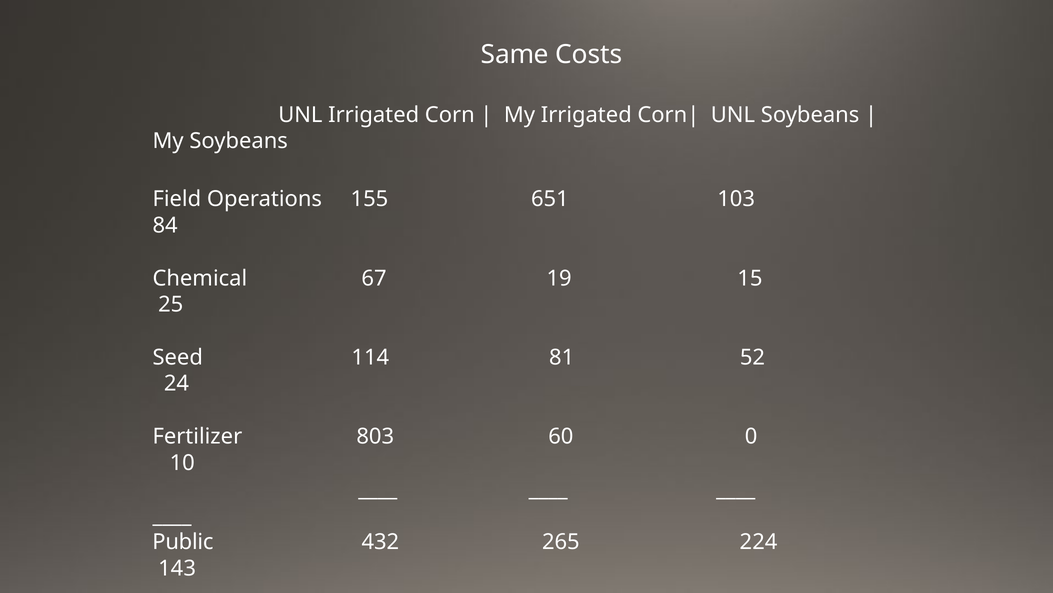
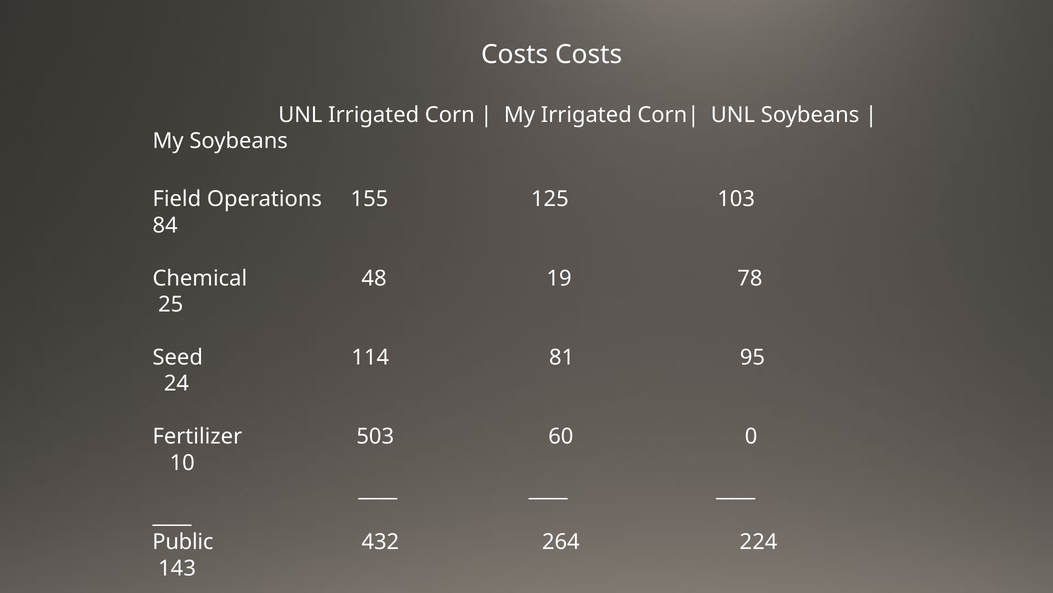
Same at (515, 54): Same -> Costs
651: 651 -> 125
67: 67 -> 48
15: 15 -> 78
52: 52 -> 95
803: 803 -> 503
265: 265 -> 264
